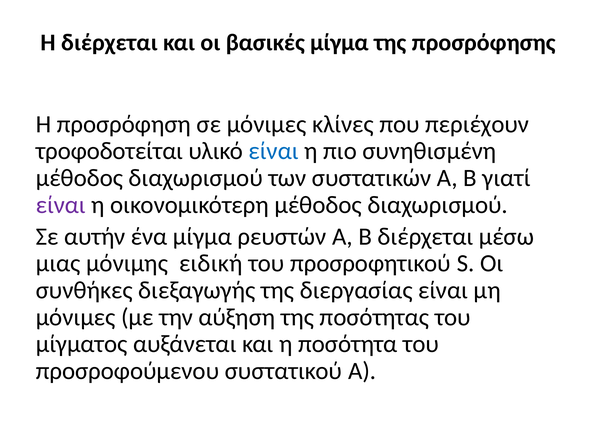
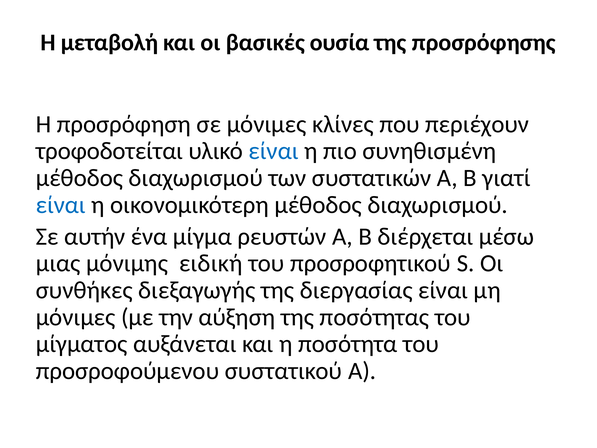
Η διέρχεται: διέρχεται -> μεταβολή
βασικές μίγμα: μίγμα -> ουσία
είναι at (61, 205) colour: purple -> blue
